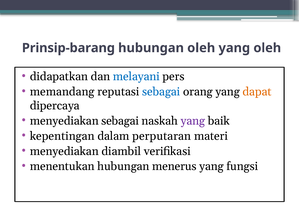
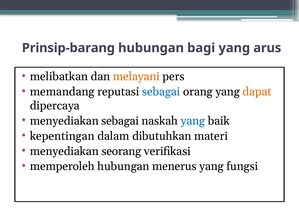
hubungan oleh: oleh -> bagi
yang oleh: oleh -> arus
didapatkan: didapatkan -> melibatkan
melayani colour: blue -> orange
yang at (193, 121) colour: purple -> blue
perputaran: perputaran -> dibutuhkan
diambil: diambil -> seorang
menentukan: menentukan -> memperoleh
